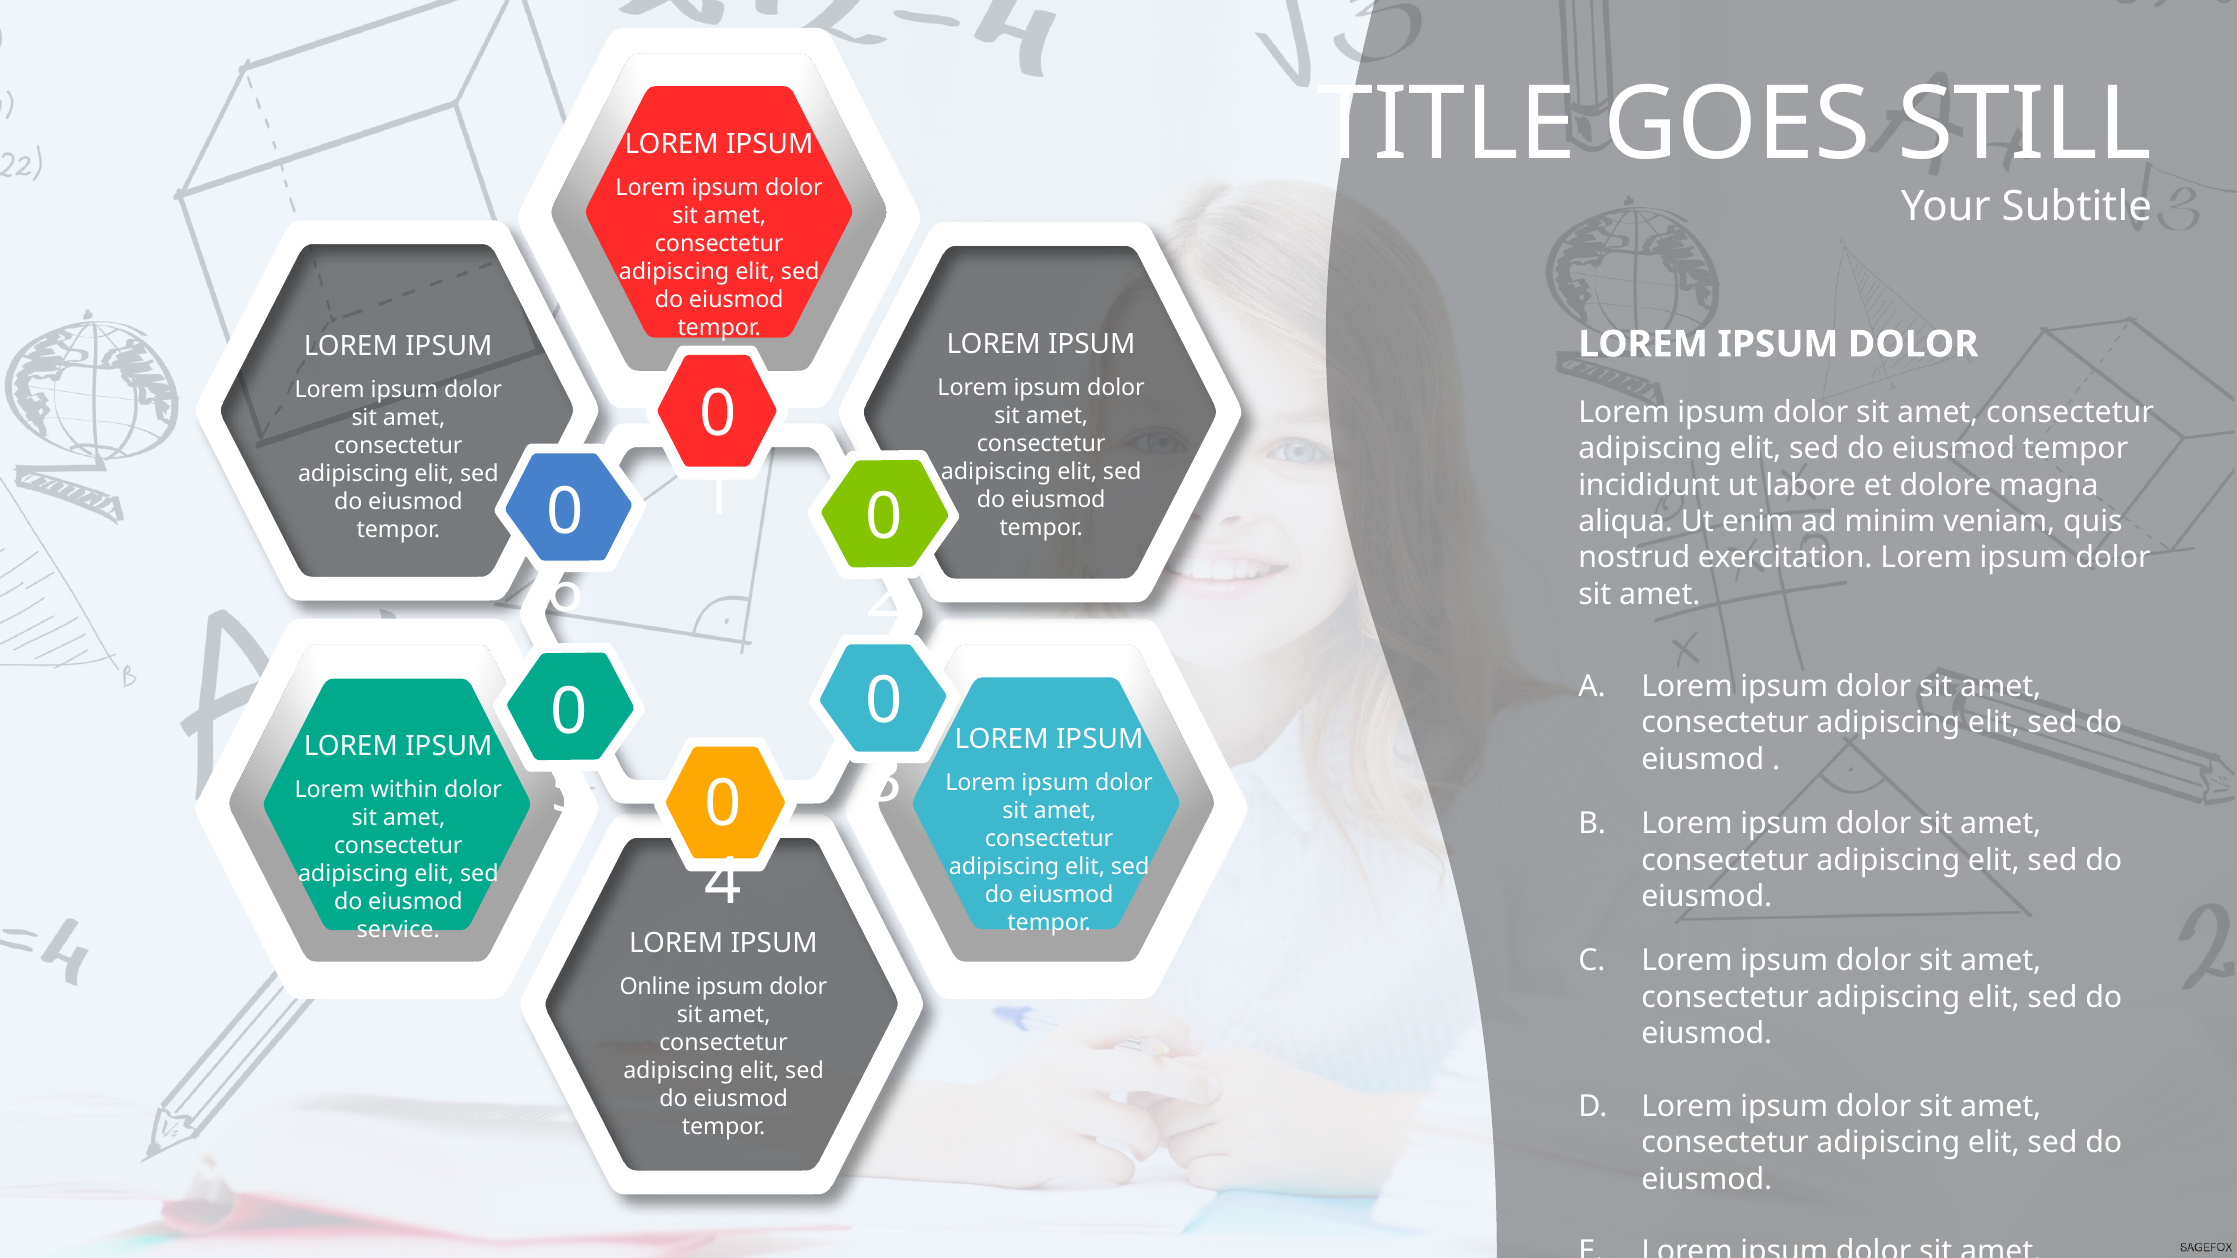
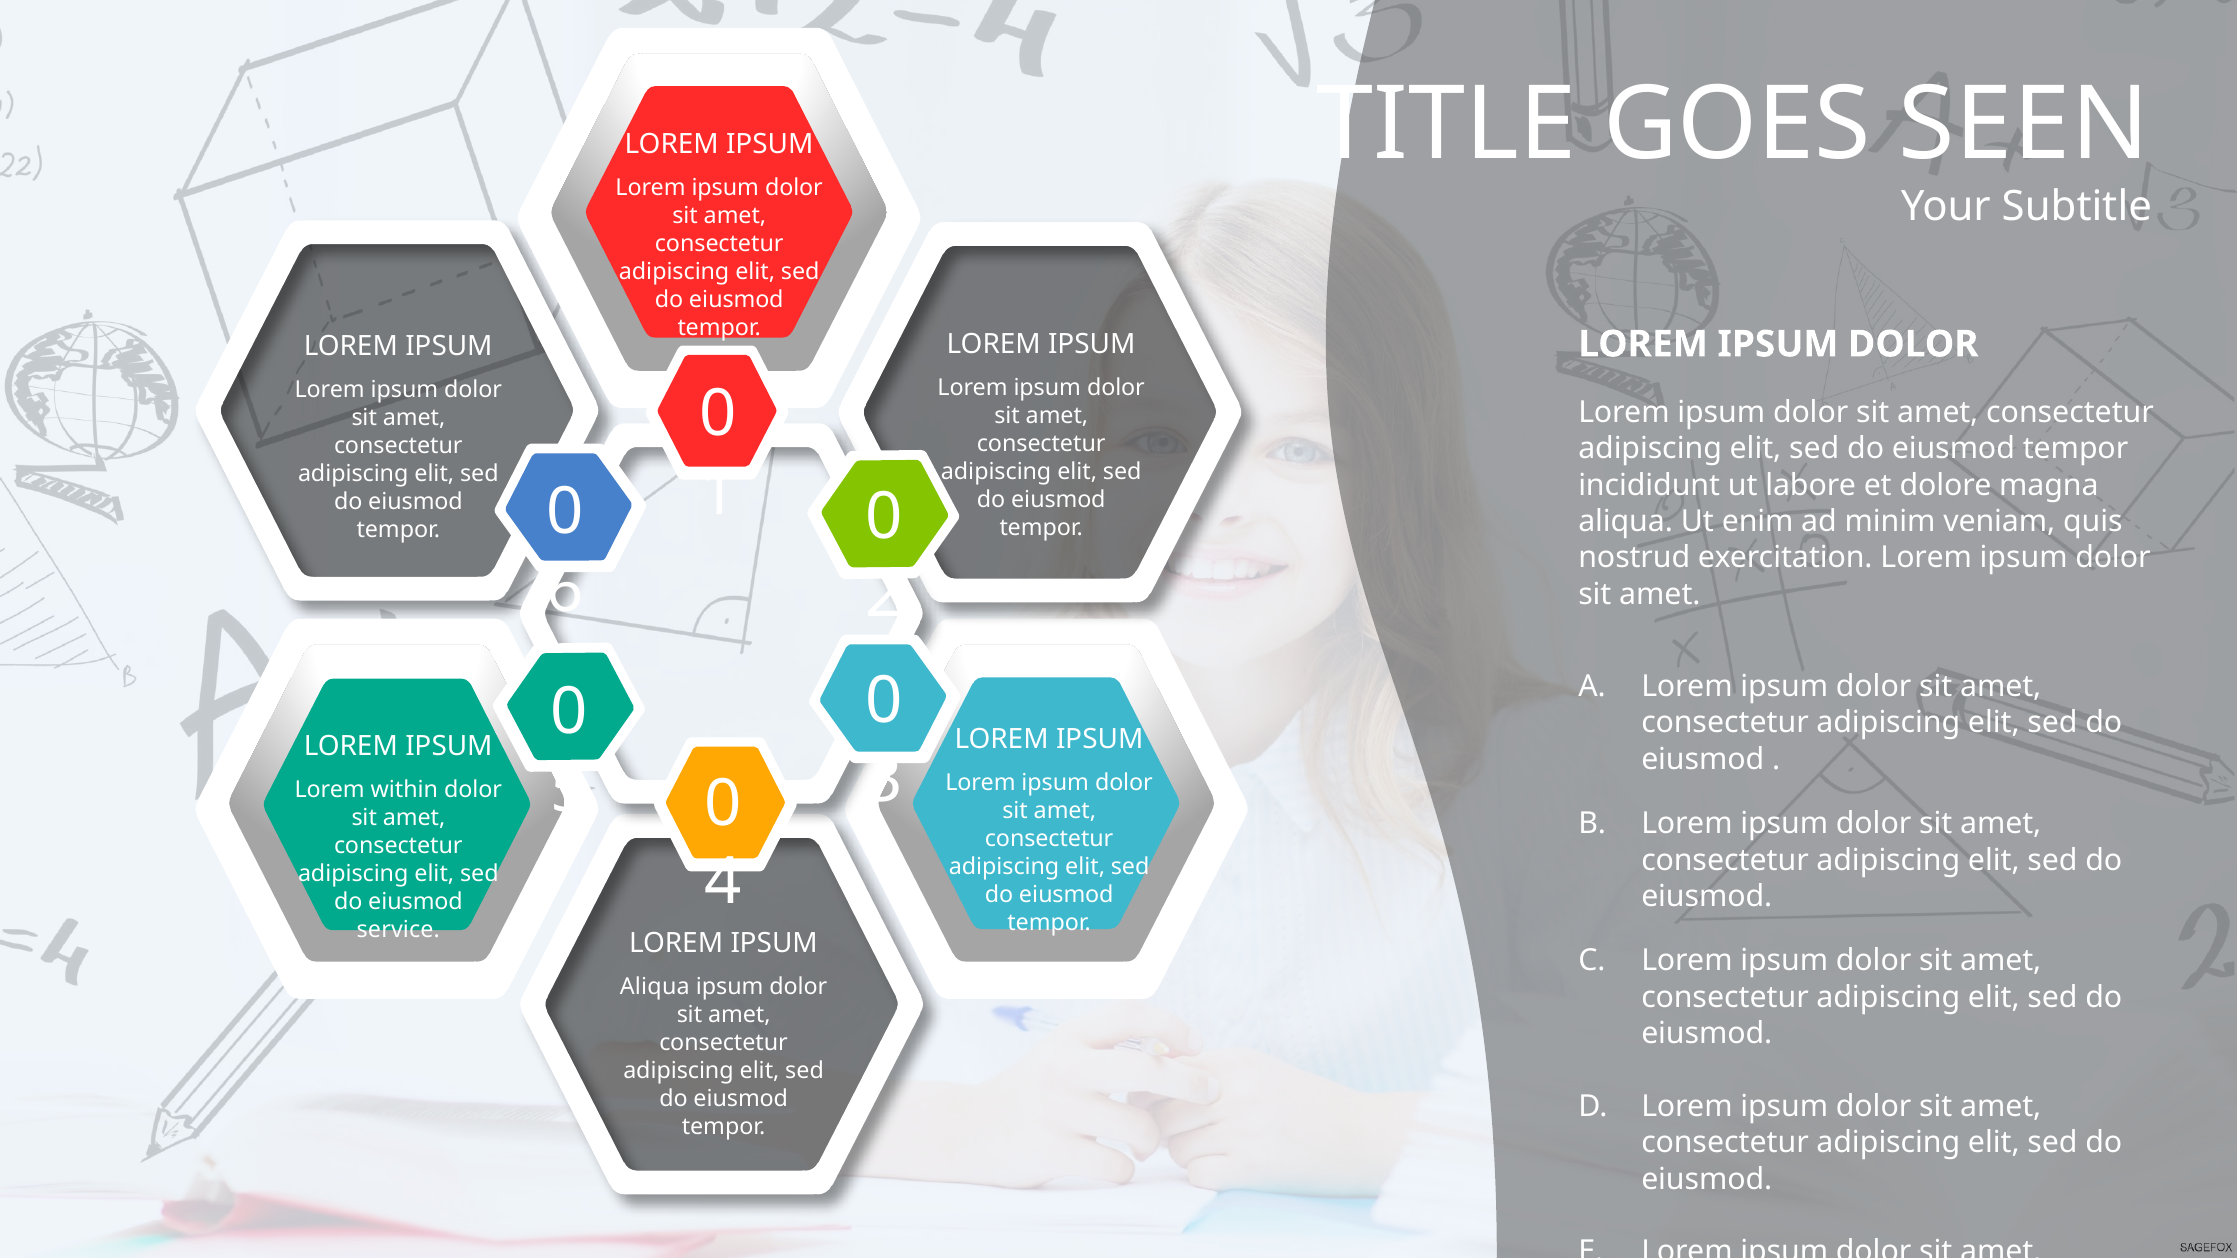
STILL: STILL -> SEEN
Online at (655, 987): Online -> Aliqua
